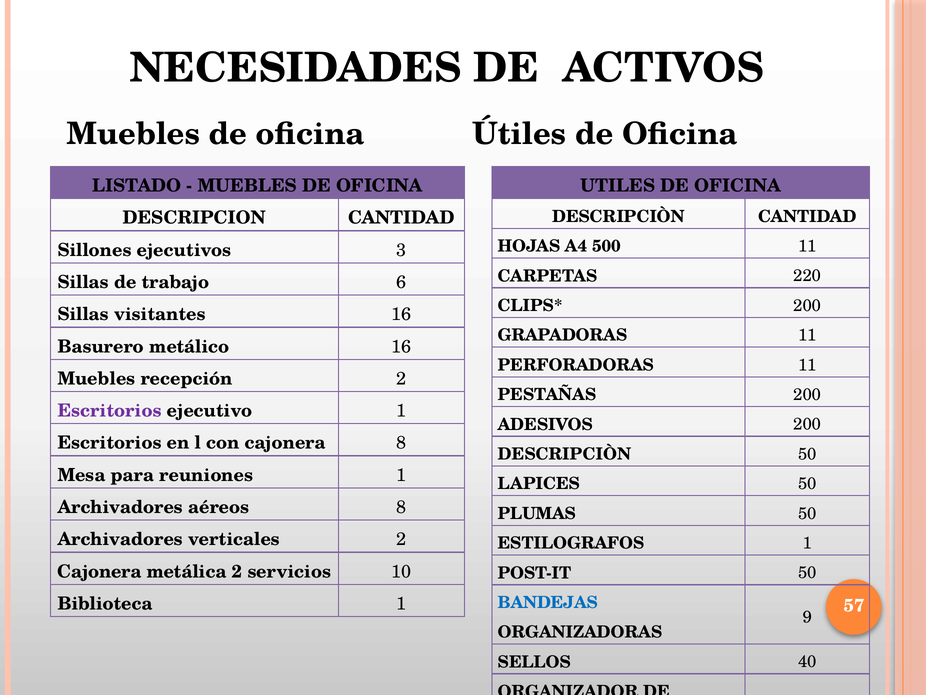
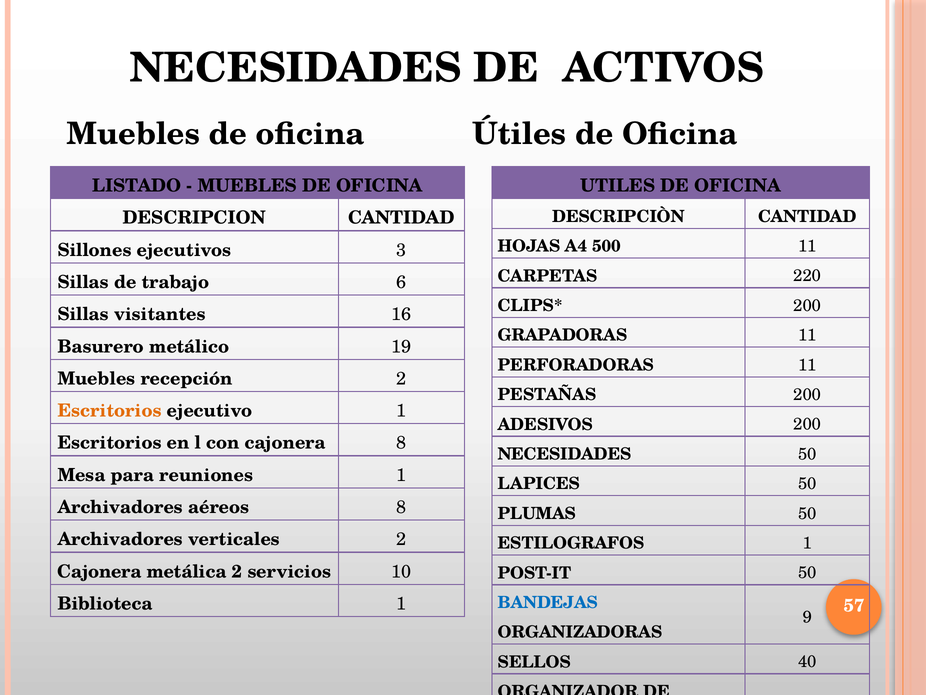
metálico 16: 16 -> 19
Escritorios at (110, 411) colour: purple -> orange
DESCRIPCIÒN at (564, 454): DESCRIPCIÒN -> NECESIDADES
